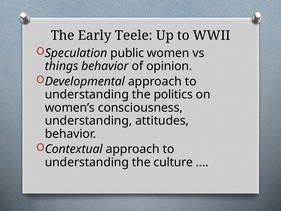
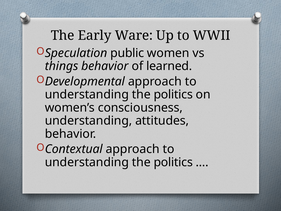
Teele: Teele -> Ware
opinion: opinion -> learned
culture at (173, 162): culture -> politics
